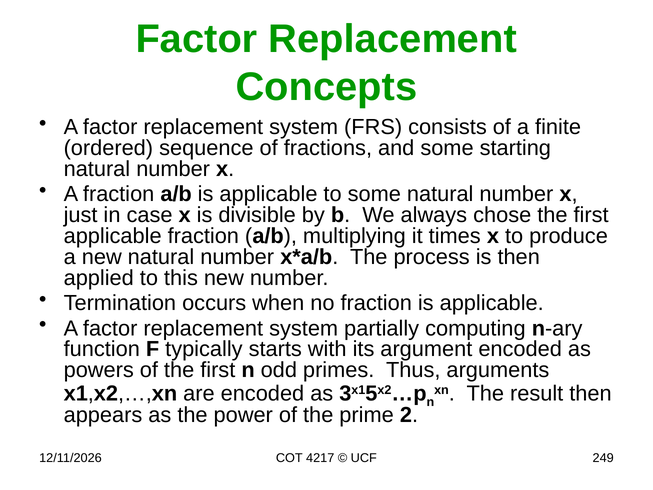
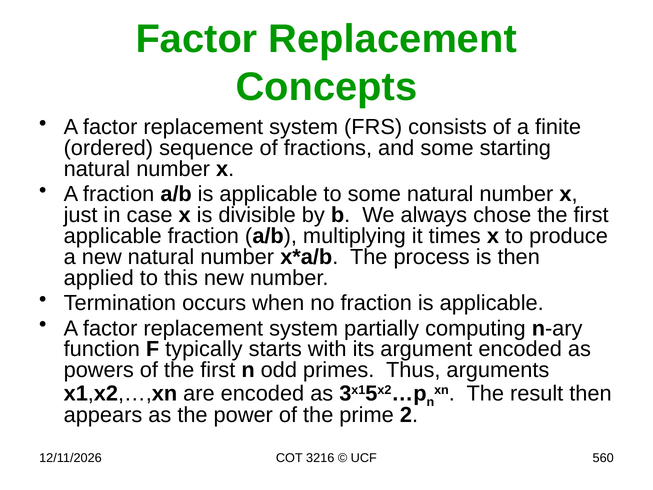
4217: 4217 -> 3216
249: 249 -> 560
